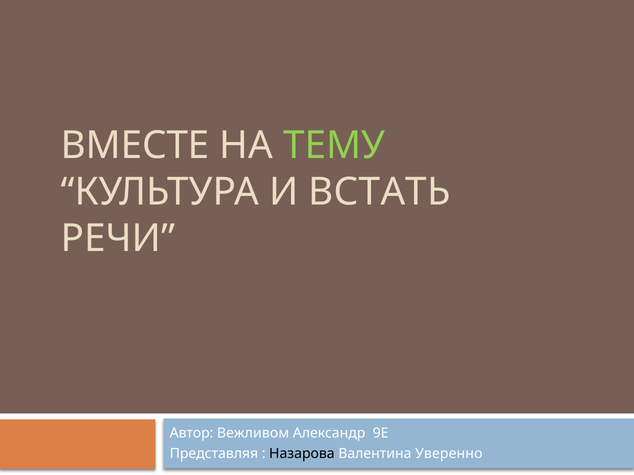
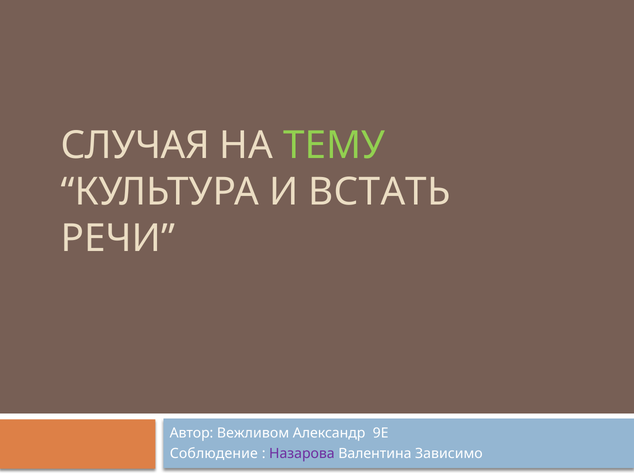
ВМЕСТЕ: ВМЕСТЕ -> СЛУЧАЯ
Представляя: Представляя -> Соблюдение
Назарова colour: black -> purple
Уверенно: Уверенно -> Зависимо
